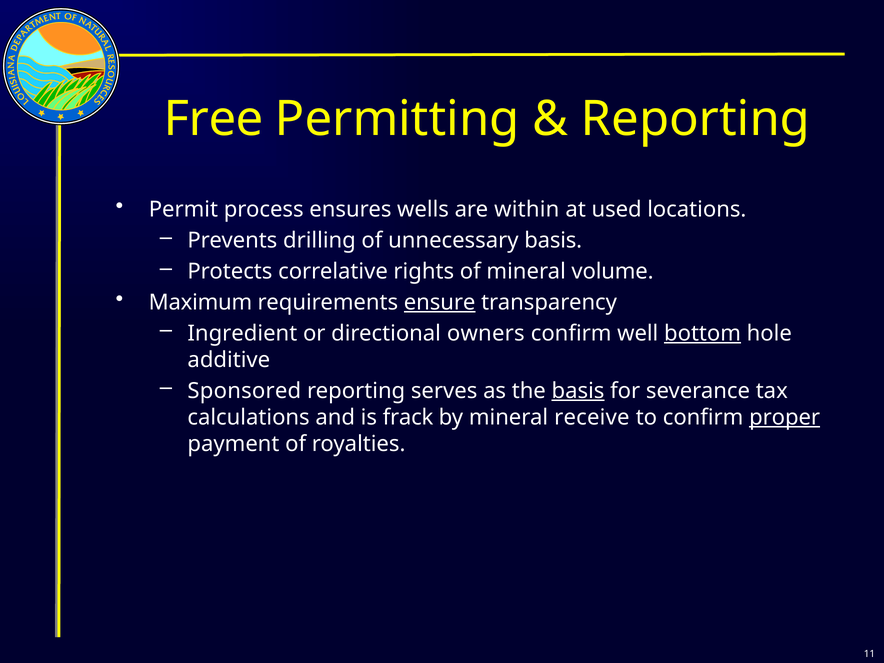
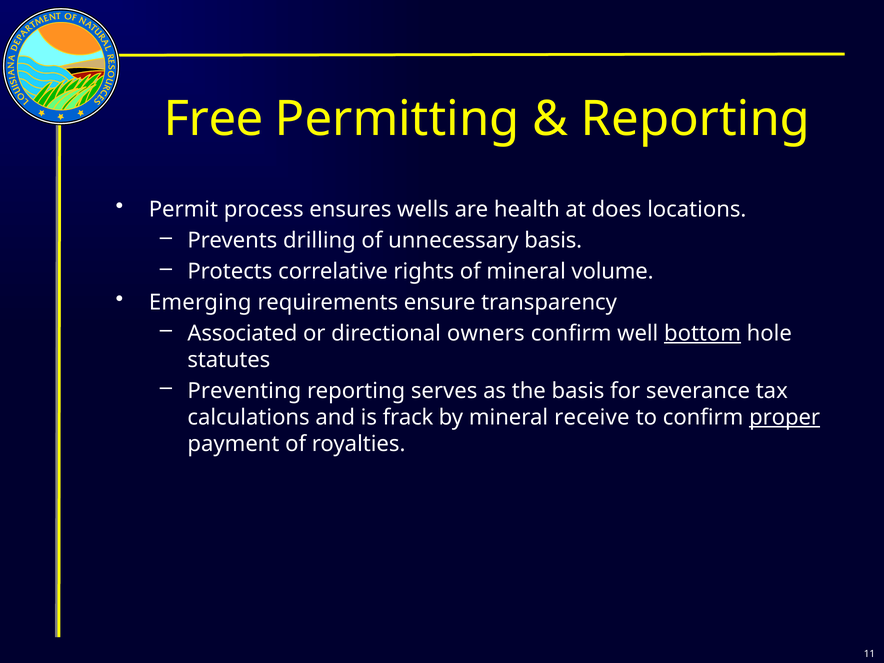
within: within -> health
used: used -> does
Maximum: Maximum -> Emerging
ensure underline: present -> none
Ingredient: Ingredient -> Associated
additive: additive -> statutes
Sponsored: Sponsored -> Preventing
basis at (578, 391) underline: present -> none
